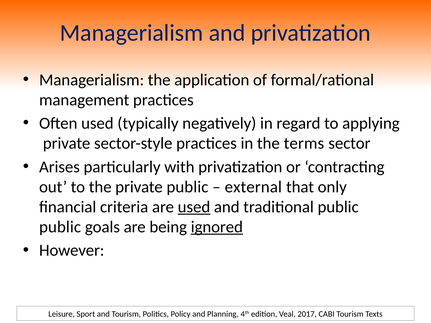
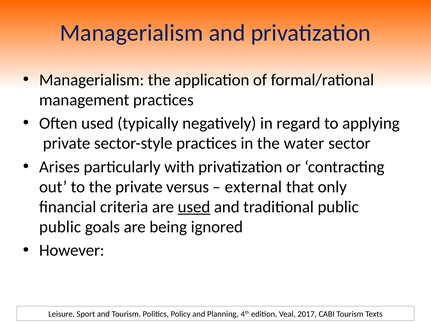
terms: terms -> water
private public: public -> versus
ignored underline: present -> none
